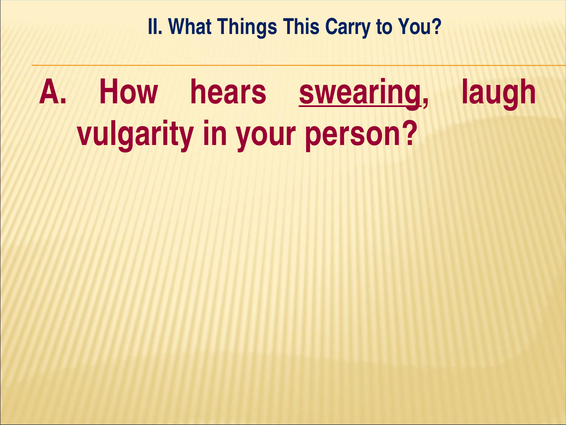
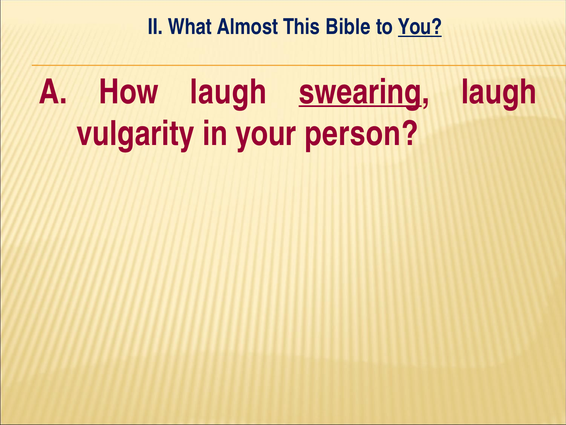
Things: Things -> Almost
Carry: Carry -> Bible
You underline: none -> present
How hears: hears -> laugh
